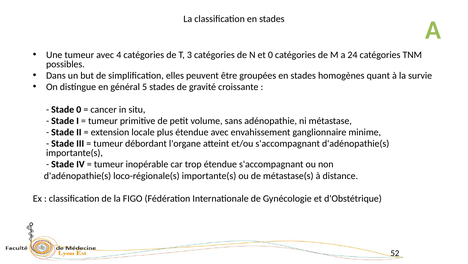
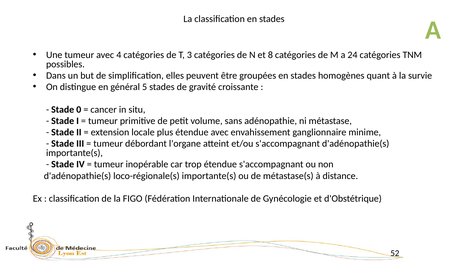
et 0: 0 -> 8
